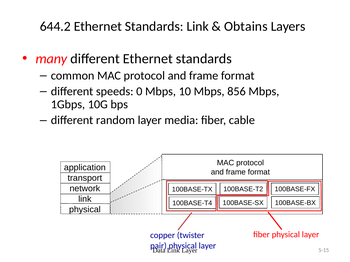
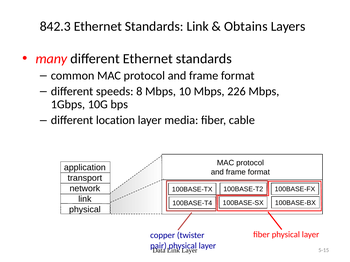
644.2: 644.2 -> 842.3
0: 0 -> 8
856: 856 -> 226
random: random -> location
